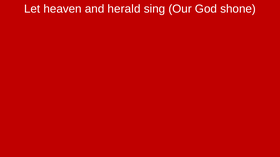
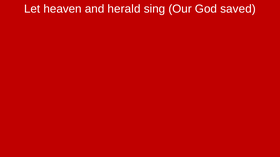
shone: shone -> saved
